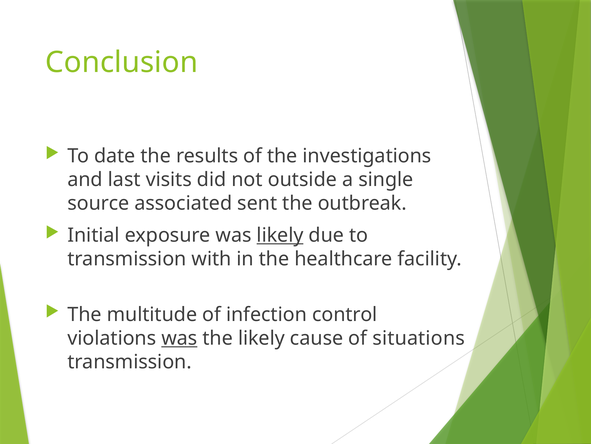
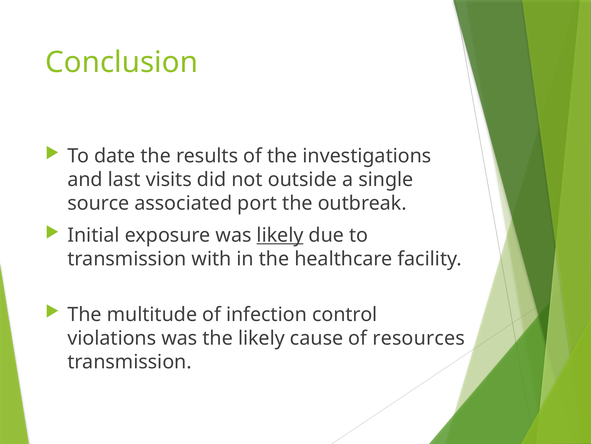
sent: sent -> port
was at (179, 338) underline: present -> none
situations: situations -> resources
